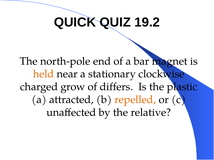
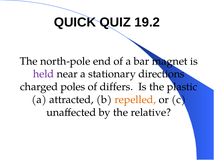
held colour: orange -> purple
clockwise: clockwise -> directions
grow: grow -> poles
